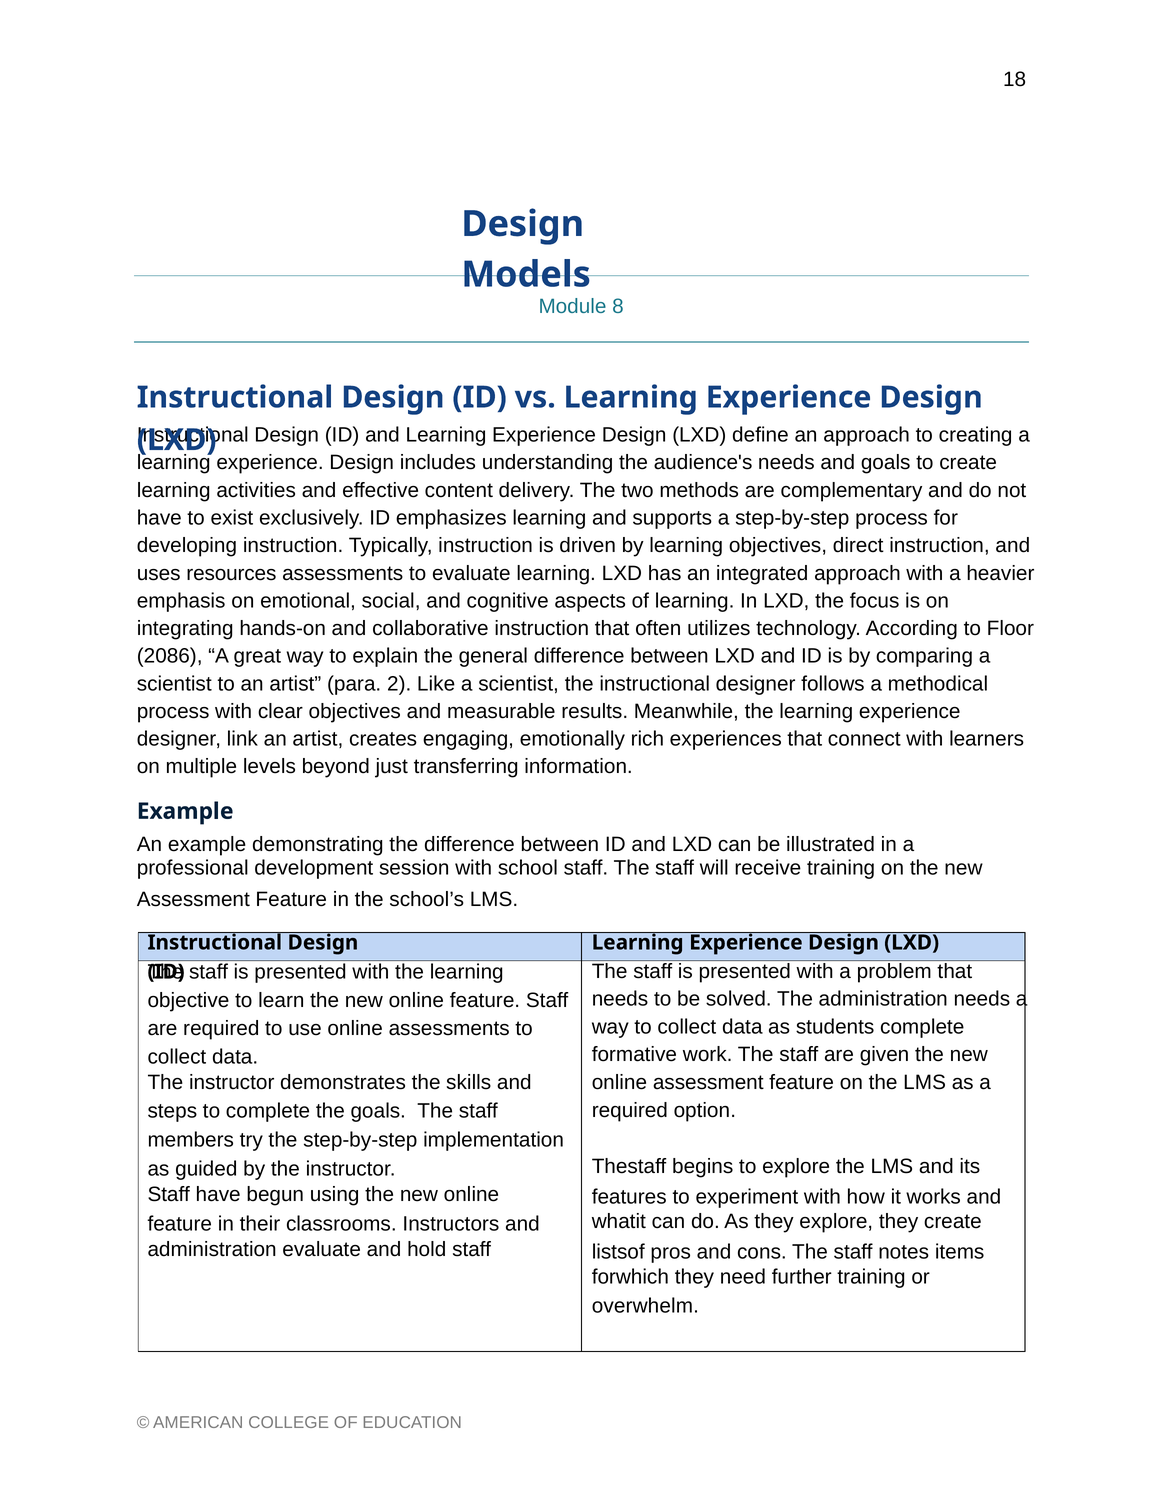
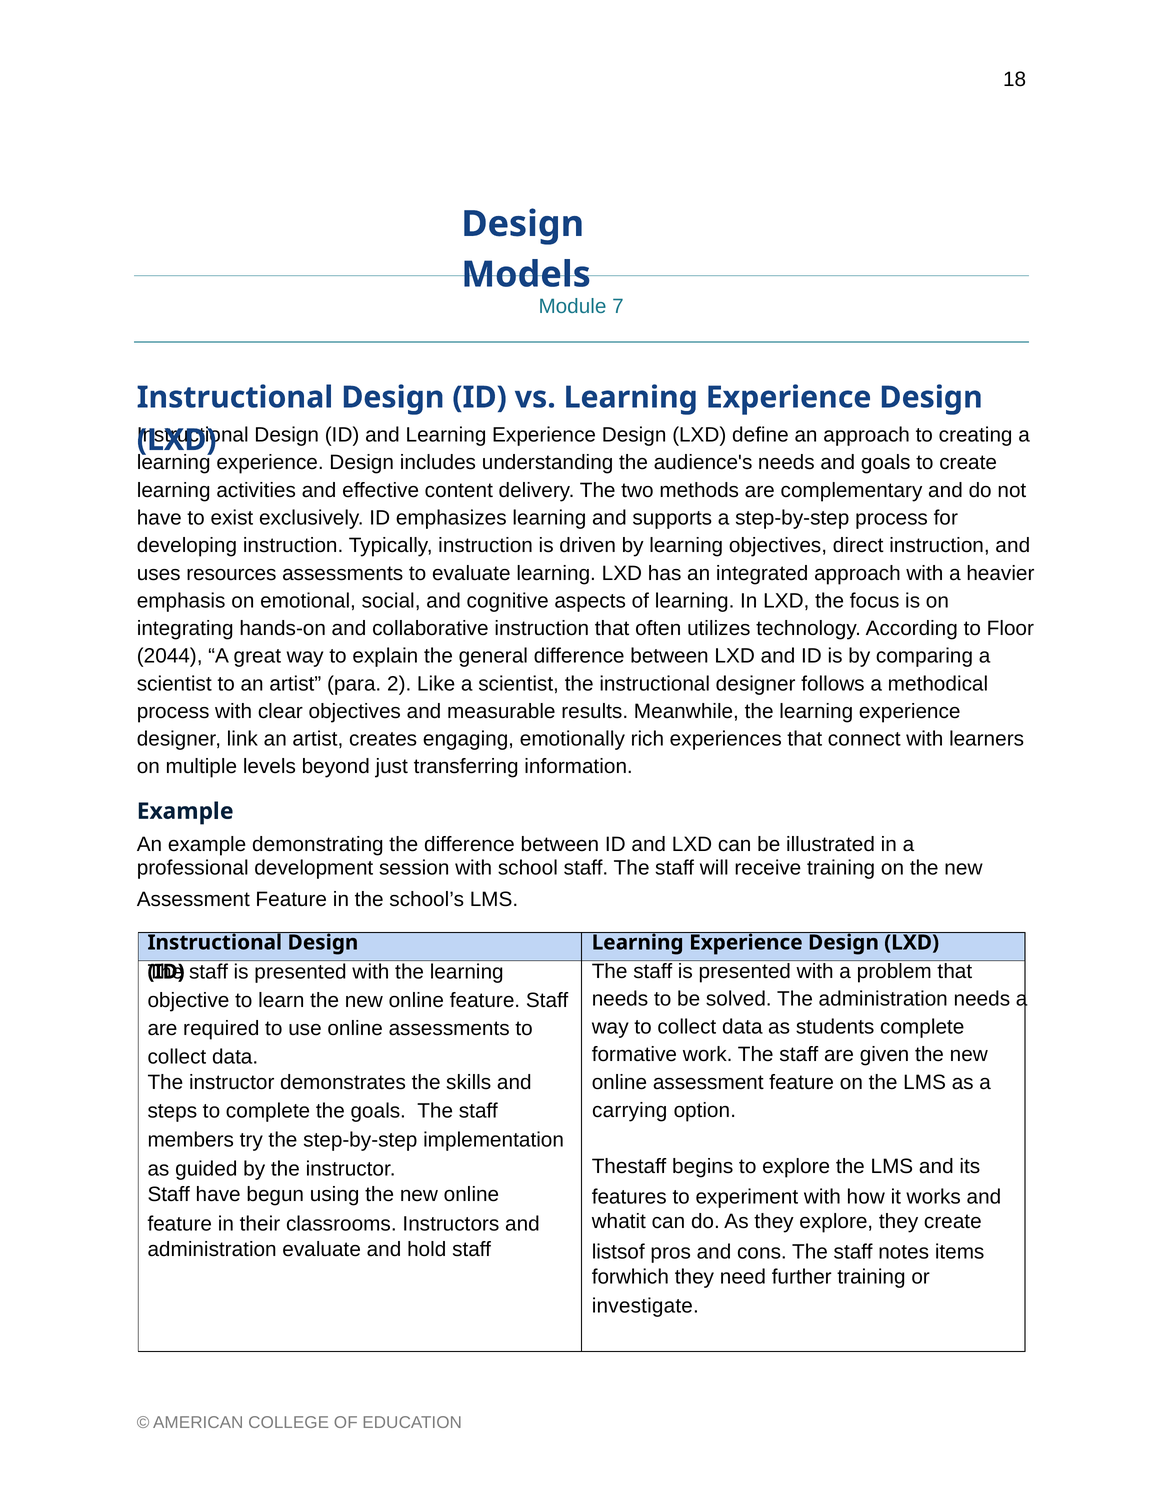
8: 8 -> 7
2086: 2086 -> 2044
required at (630, 1110): required -> carrying
overwhelm: overwhelm -> investigate
